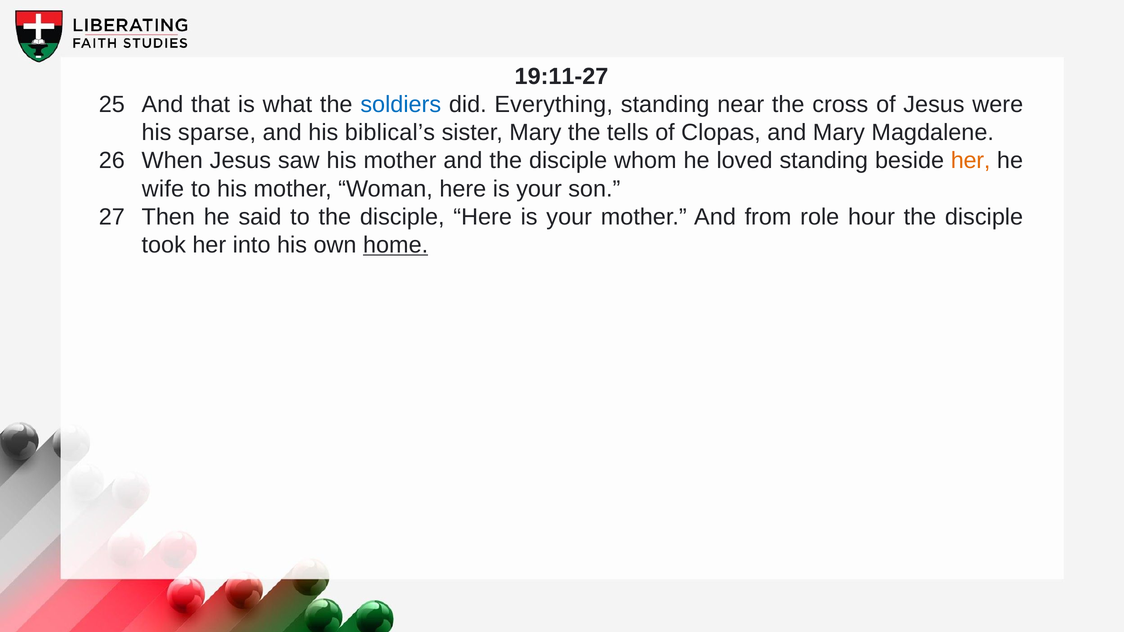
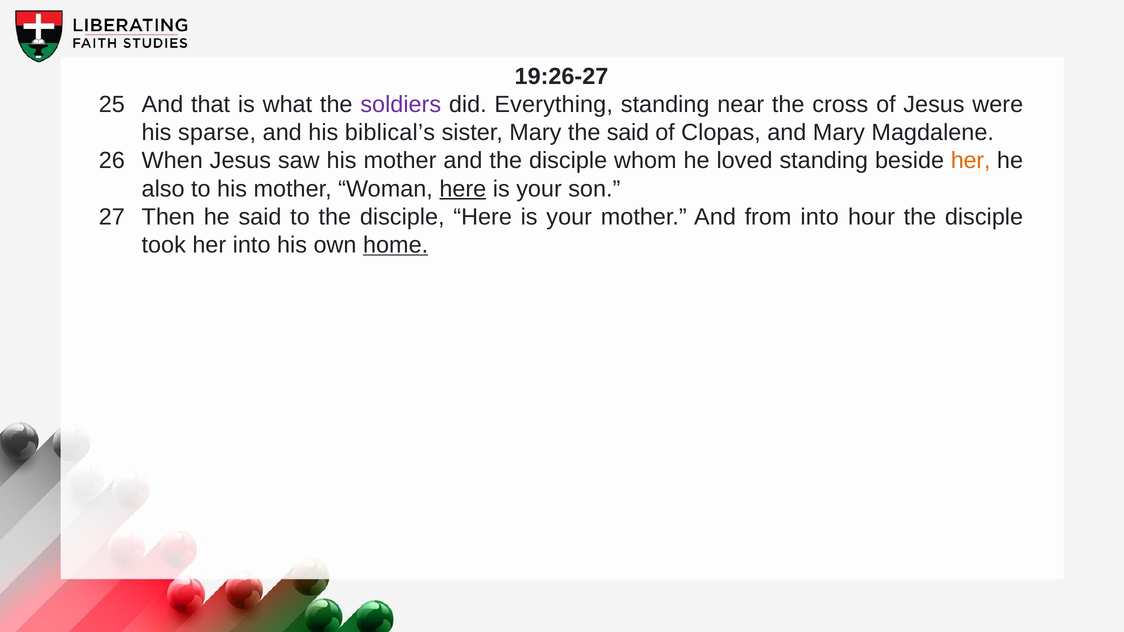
19:11-27: 19:11-27 -> 19:26-27
soldiers colour: blue -> purple
the tells: tells -> said
wife: wife -> also
here at (463, 189) underline: none -> present
from role: role -> into
